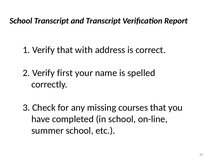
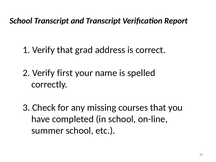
with: with -> grad
